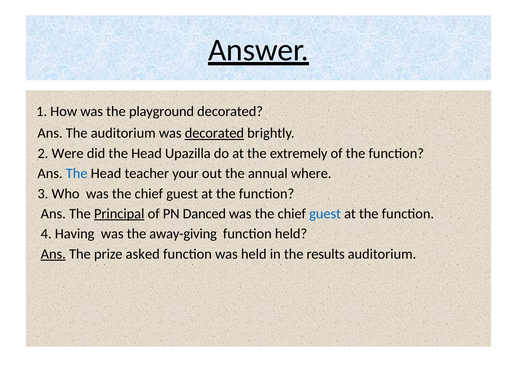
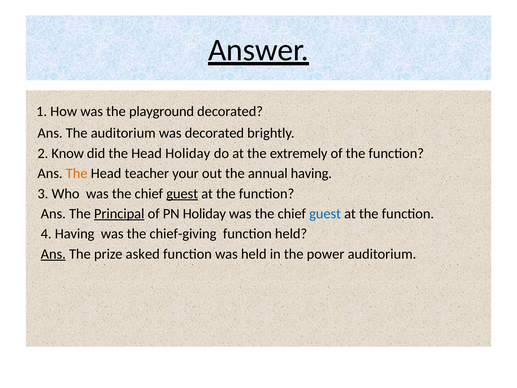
decorated at (214, 133) underline: present -> none
Were: Were -> Know
Head Upazilla: Upazilla -> Holiday
The at (77, 173) colour: blue -> orange
annual where: where -> having
guest at (182, 193) underline: none -> present
PN Danced: Danced -> Holiday
away-giving: away-giving -> chief-giving
results: results -> power
